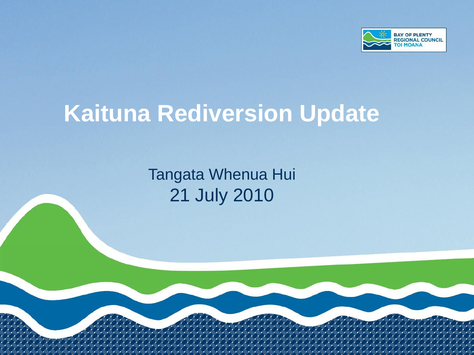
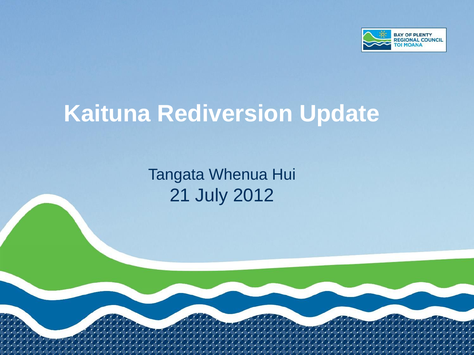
2010: 2010 -> 2012
